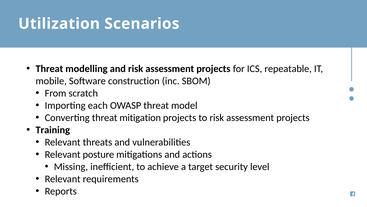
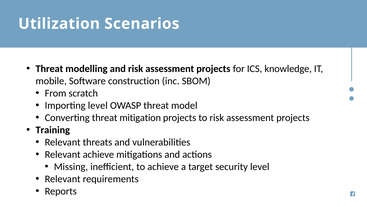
repeatable: repeatable -> knowledge
Importing each: each -> level
Relevant posture: posture -> achieve
